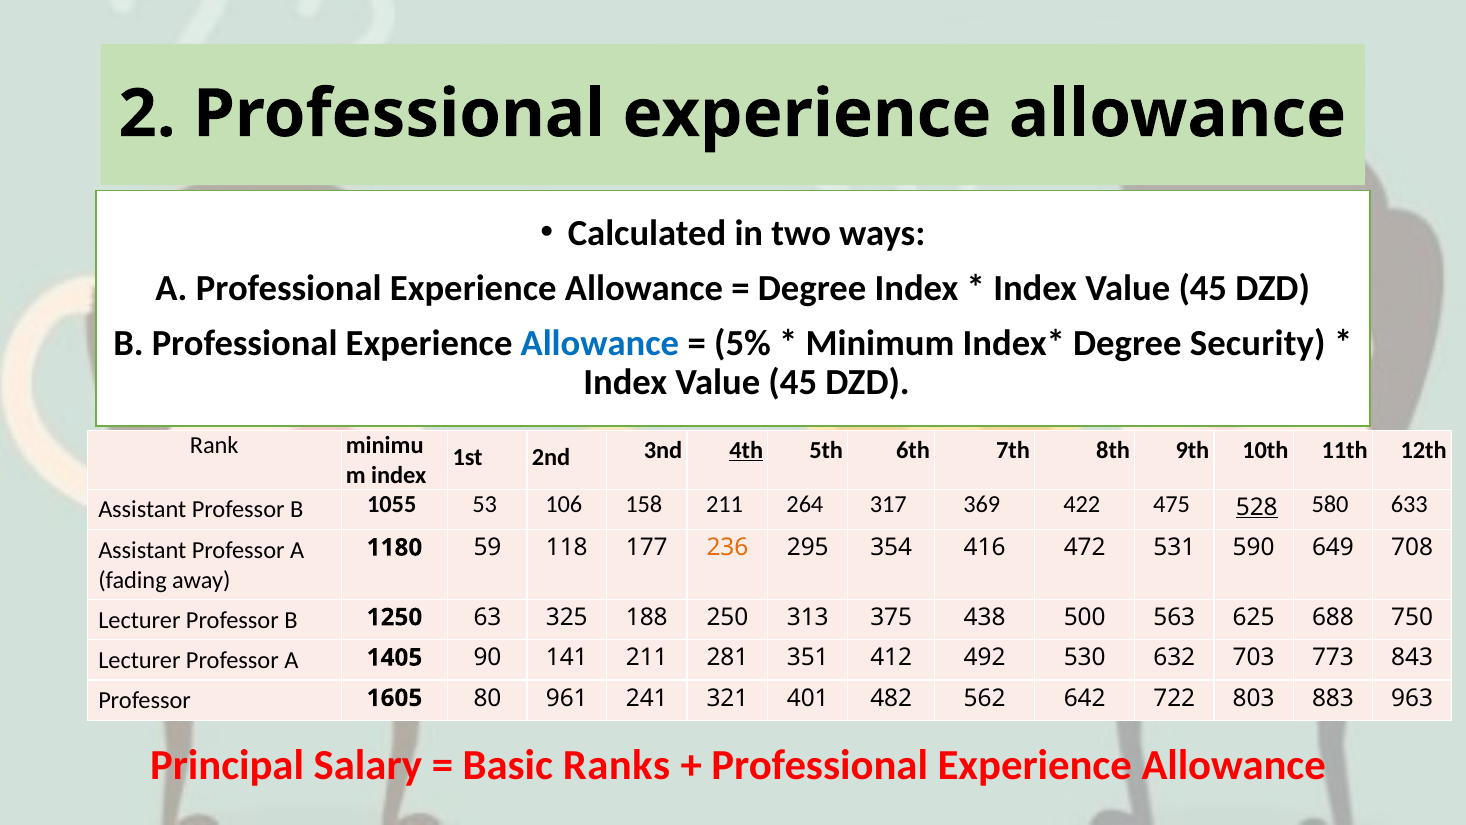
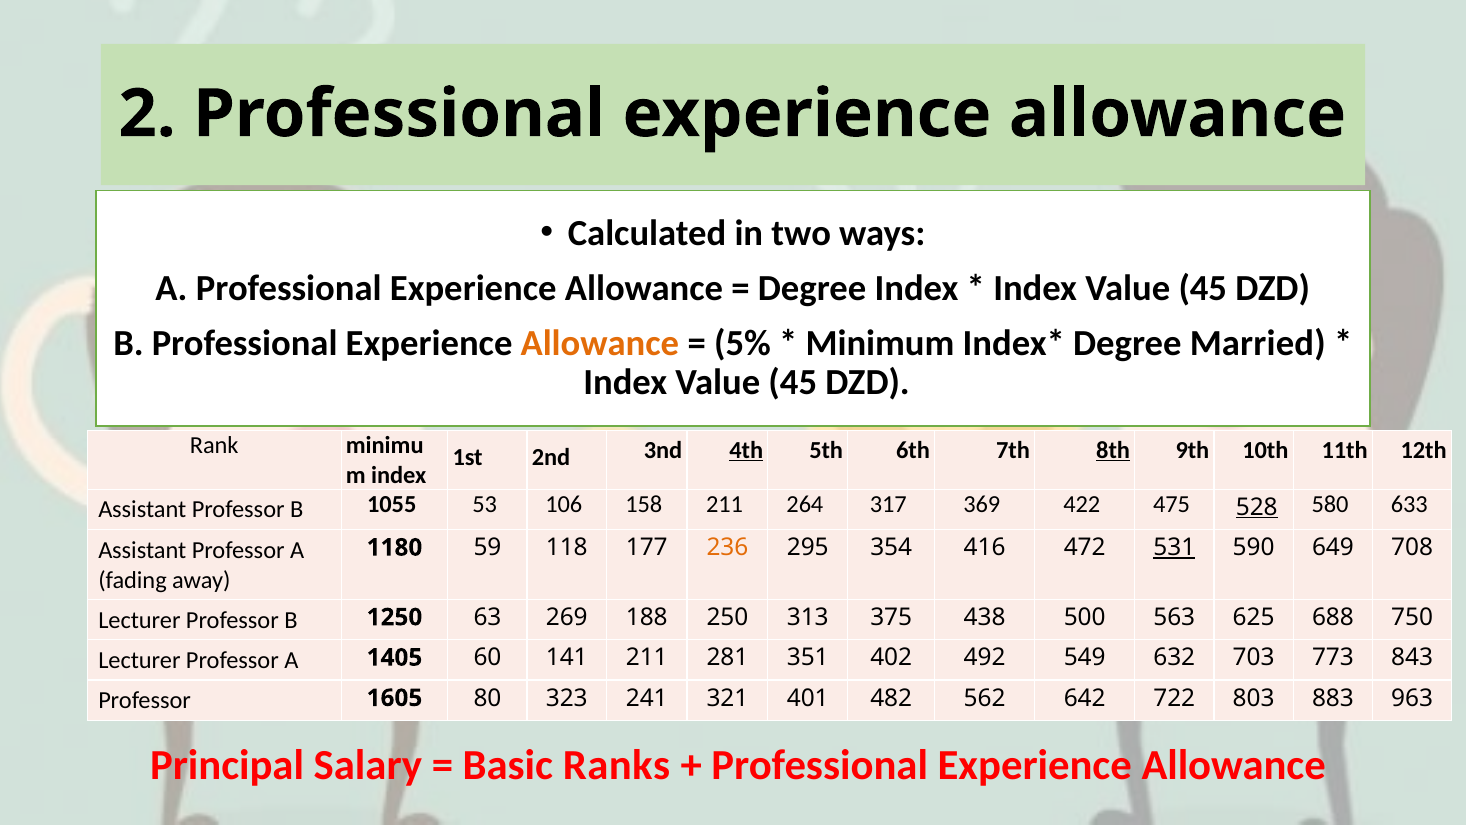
Allowance at (600, 343) colour: blue -> orange
Security: Security -> Married
8th underline: none -> present
531 underline: none -> present
325: 325 -> 269
90: 90 -> 60
412: 412 -> 402
530: 530 -> 549
961: 961 -> 323
